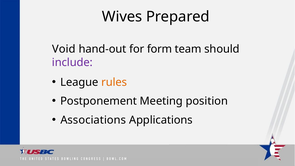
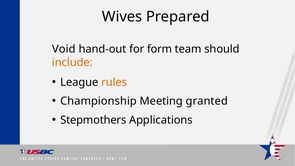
include colour: purple -> orange
Postponement: Postponement -> Championship
position: position -> granted
Associations: Associations -> Stepmothers
